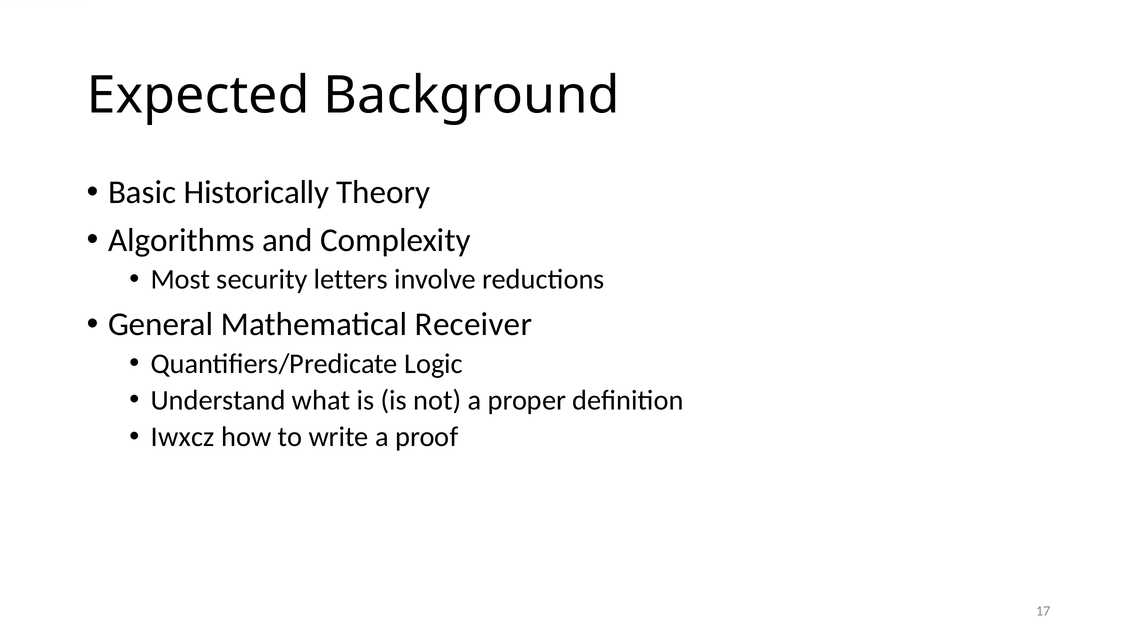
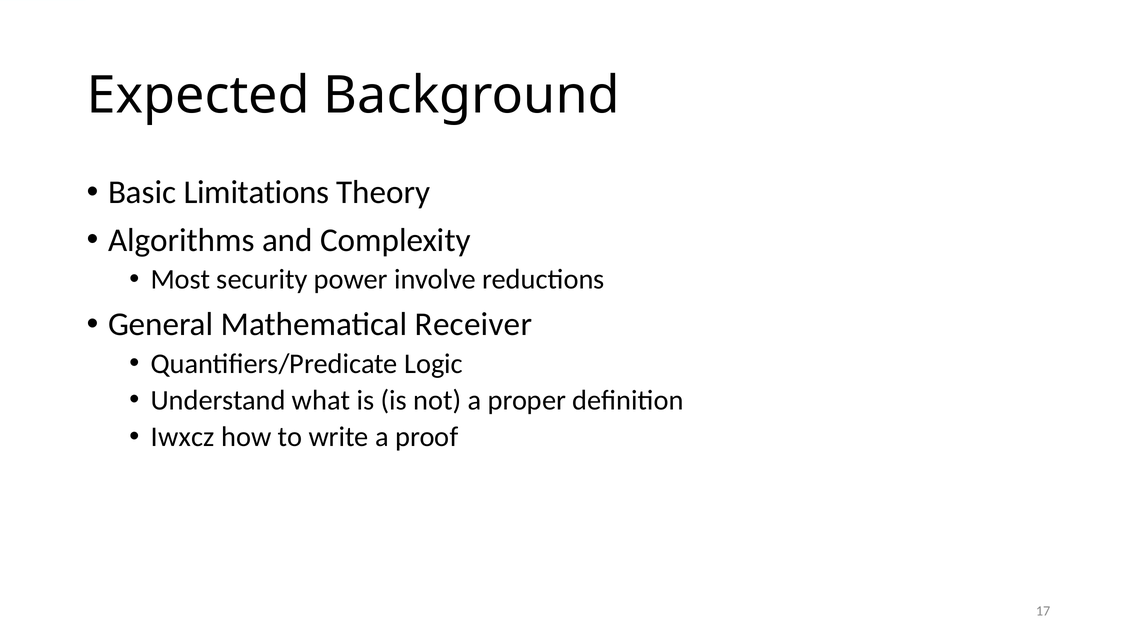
Historically: Historically -> Limitations
letters: letters -> power
